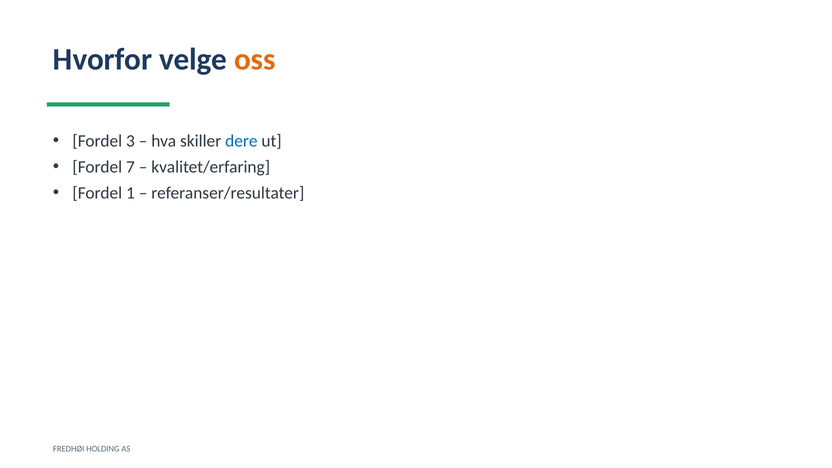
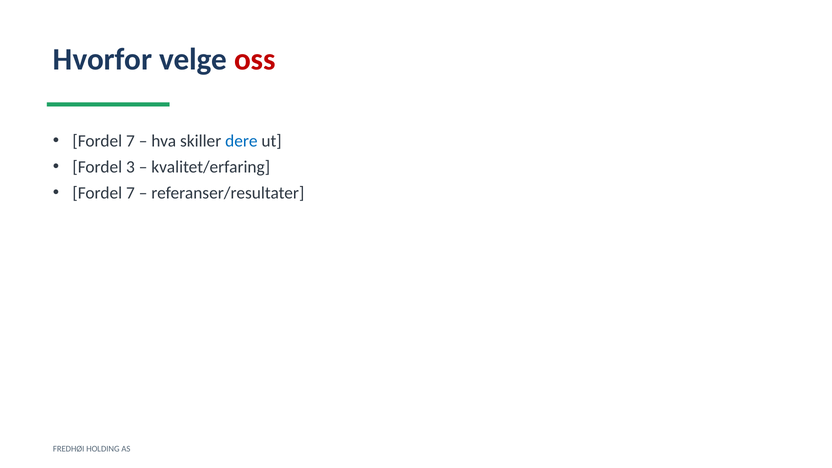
oss colour: orange -> red
3 at (130, 141): 3 -> 7
7: 7 -> 3
1 at (130, 193): 1 -> 7
